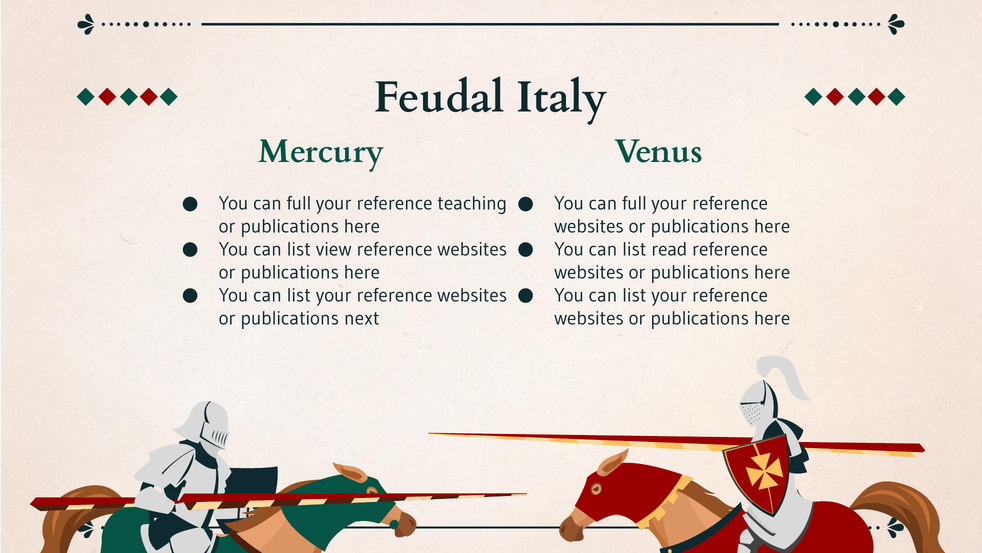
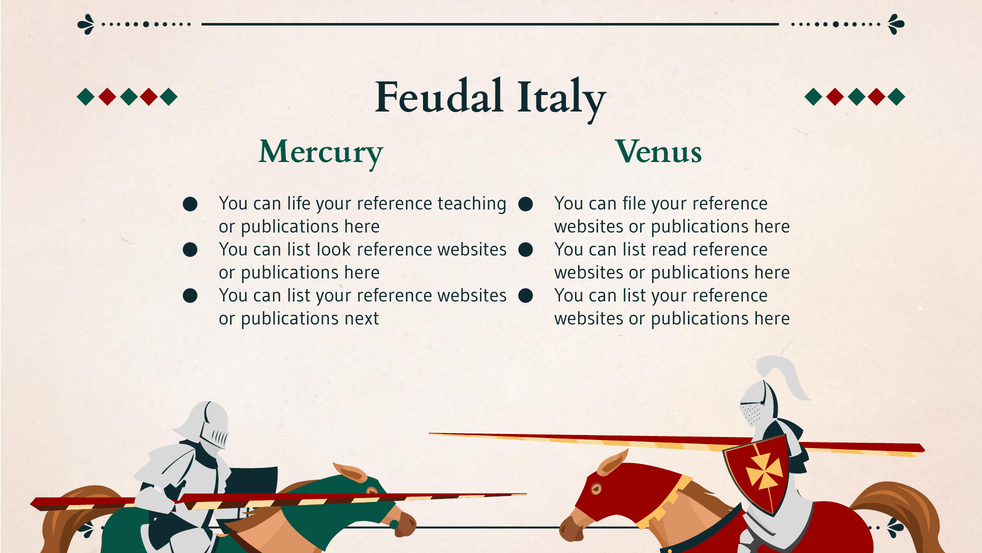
full at (299, 203): full -> life
full at (634, 203): full -> file
view: view -> look
